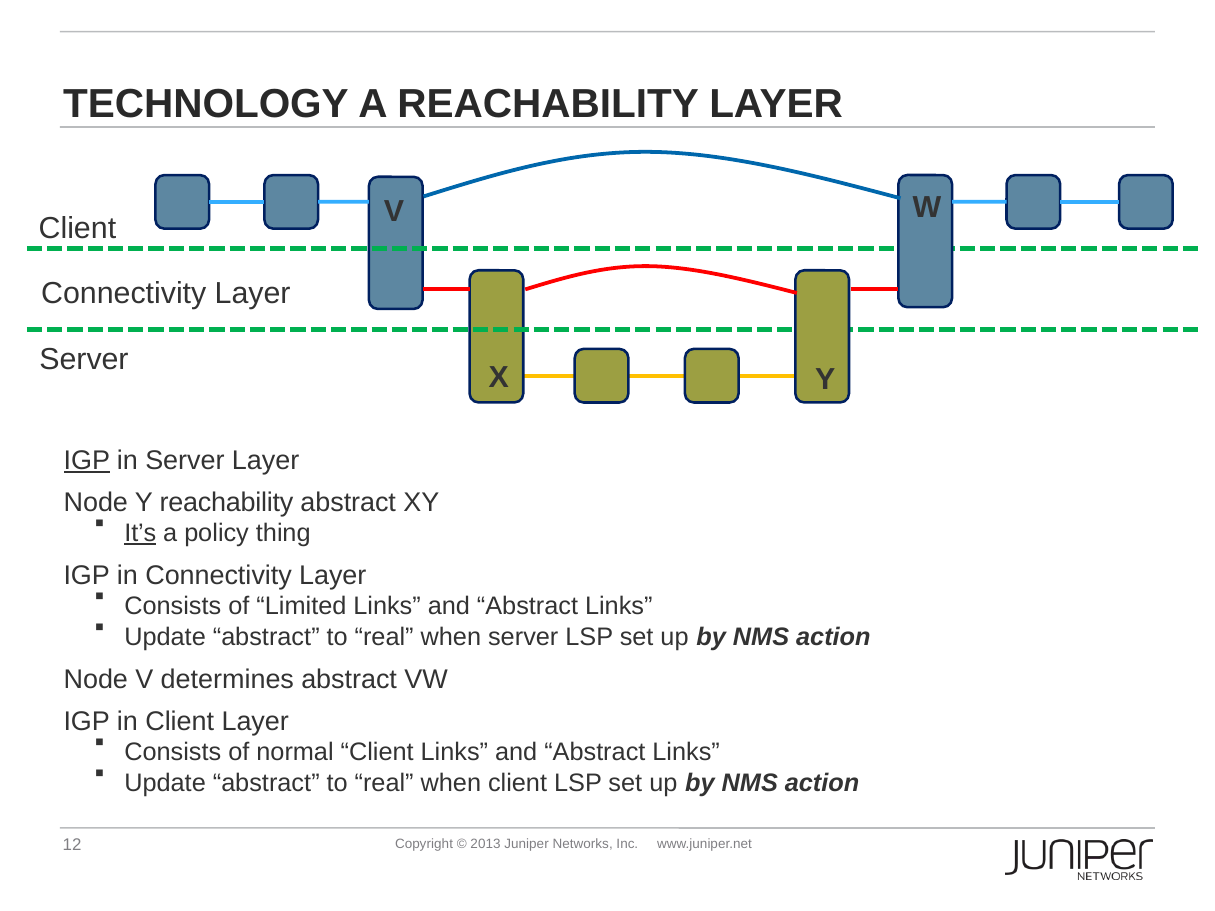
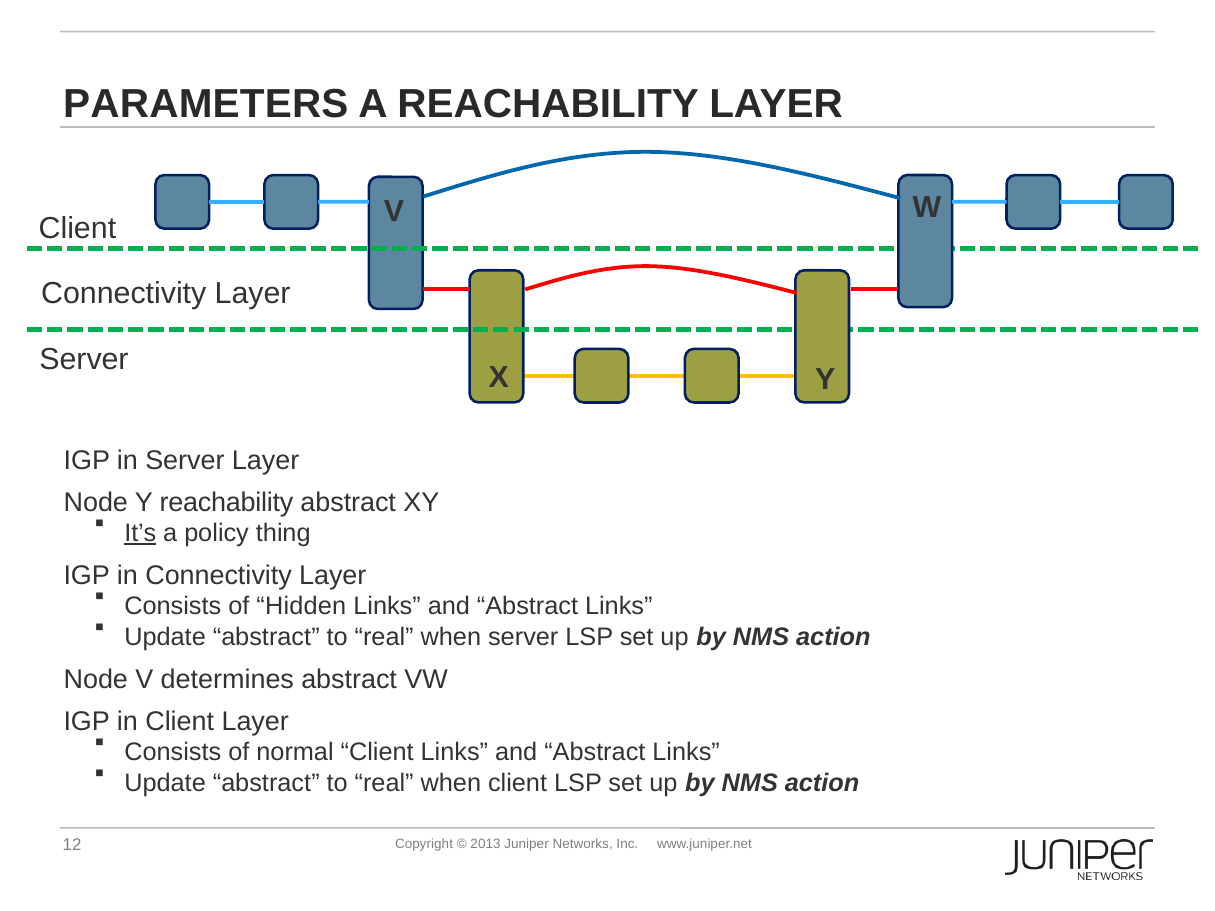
TECHNOLOGY: TECHNOLOGY -> PARAMETERS
IGP at (87, 461) underline: present -> none
Limited: Limited -> Hidden
